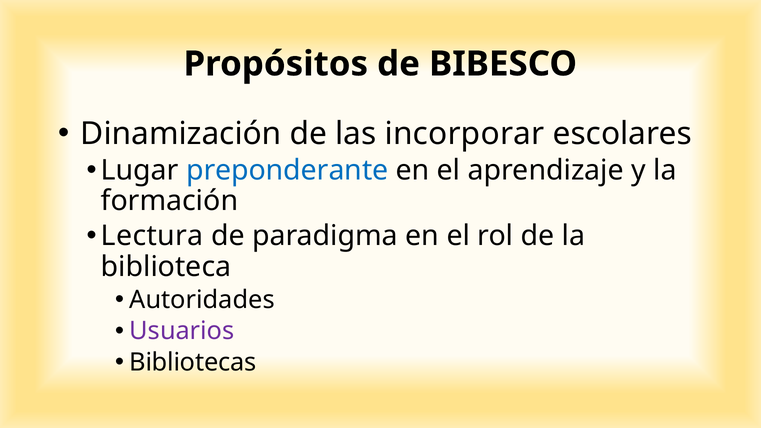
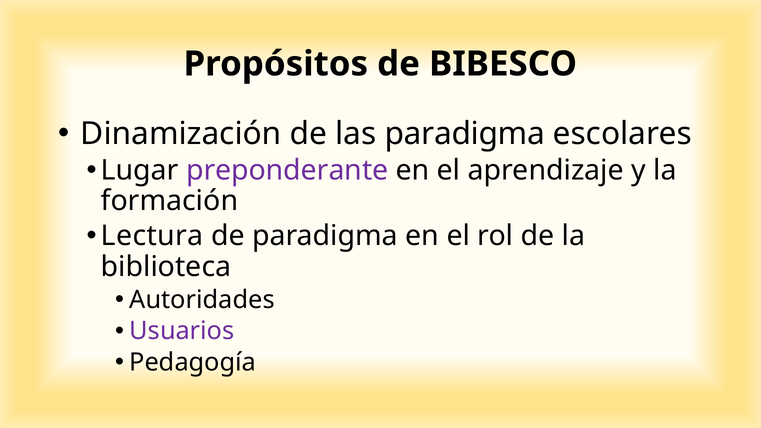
las incorporar: incorporar -> paradigma
preponderante colour: blue -> purple
Bibliotecas: Bibliotecas -> Pedagogía
